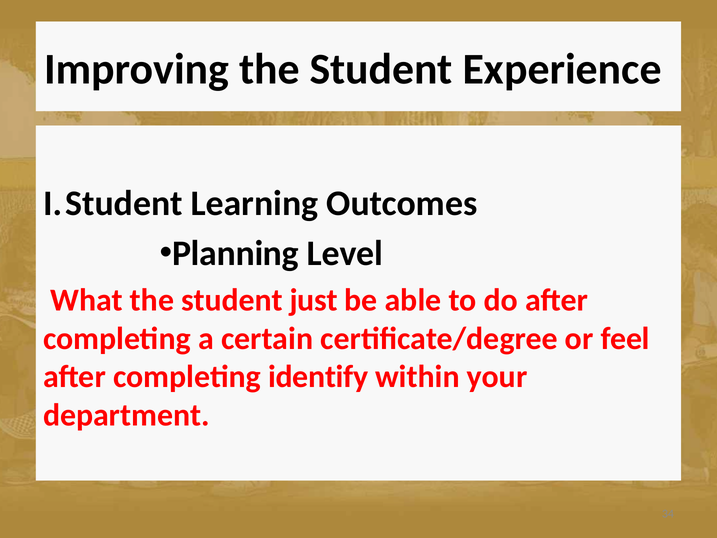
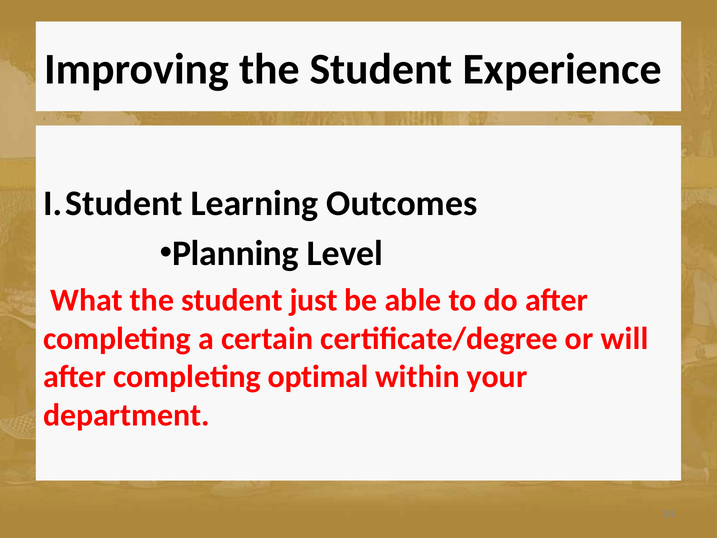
feel: feel -> will
identify: identify -> optimal
